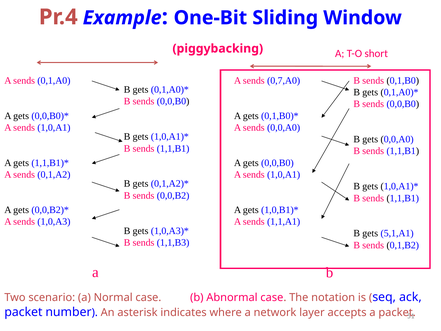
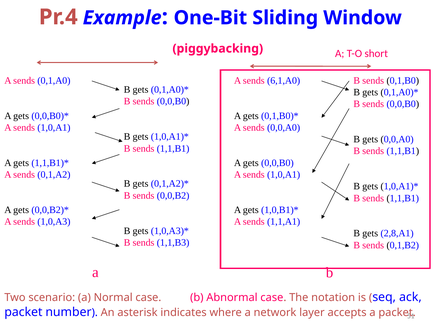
0,7,A0: 0,7,A0 -> 6,1,A0
5,1,A1: 5,1,A1 -> 2,8,A1
